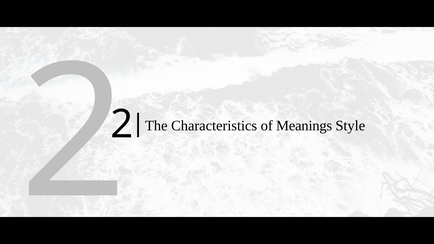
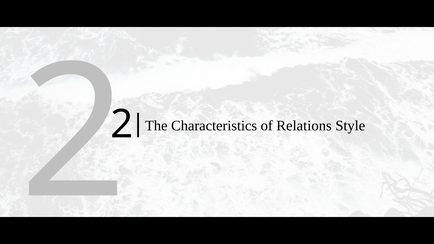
Meanings: Meanings -> Relations
